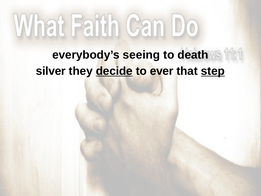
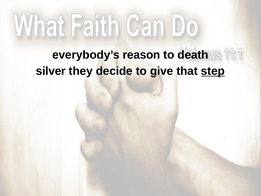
seeing: seeing -> reason
decide underline: present -> none
ever: ever -> give
